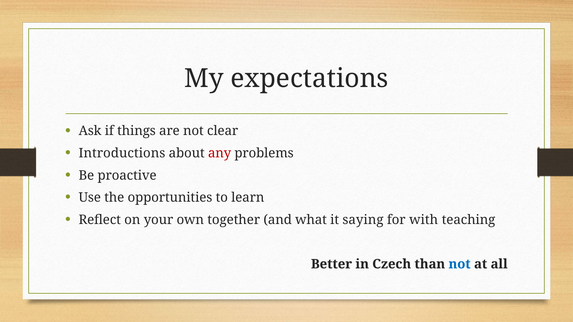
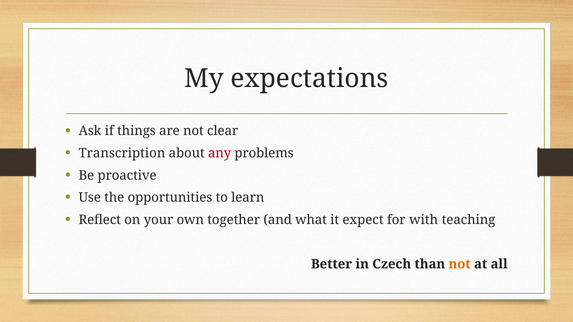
Introductions: Introductions -> Transcription
saying: saying -> expect
not at (460, 264) colour: blue -> orange
